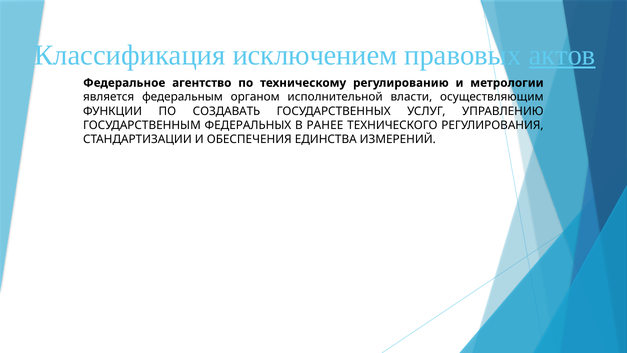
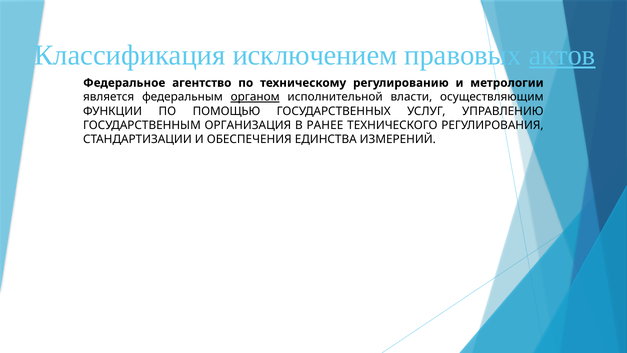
органом underline: none -> present
СОЗДАВАТЬ: СОЗДАВАТЬ -> ПОМОЩЬЮ
ФЕДЕРАЛЬНЫХ: ФЕДЕРАЛЬНЫХ -> ОРГАНИЗАЦИЯ
